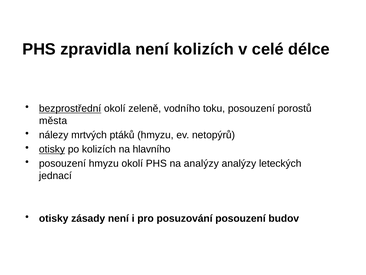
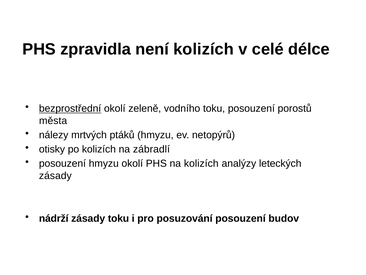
otisky at (52, 149) underline: present -> none
hlavního: hlavního -> zábradlí
na analýzy: analýzy -> kolizích
jednací at (55, 176): jednací -> zásady
otisky at (54, 218): otisky -> nádrží
zásady není: není -> toku
